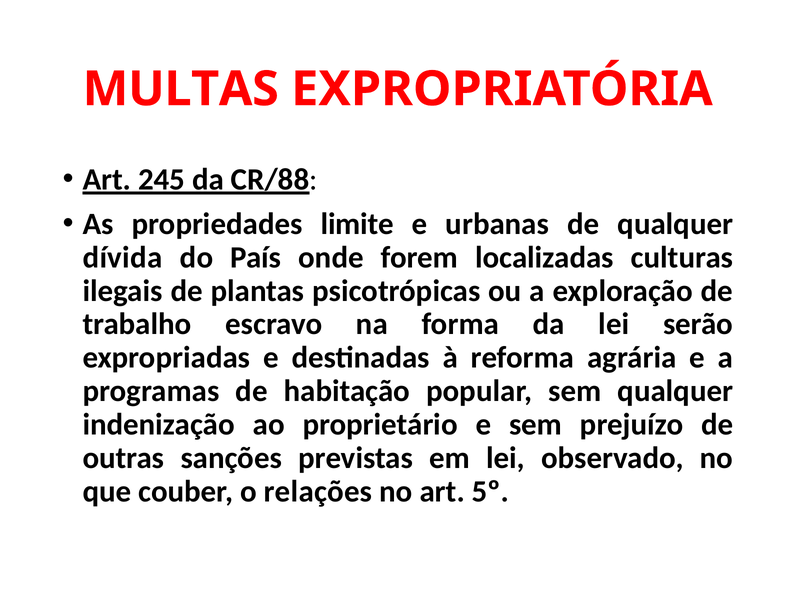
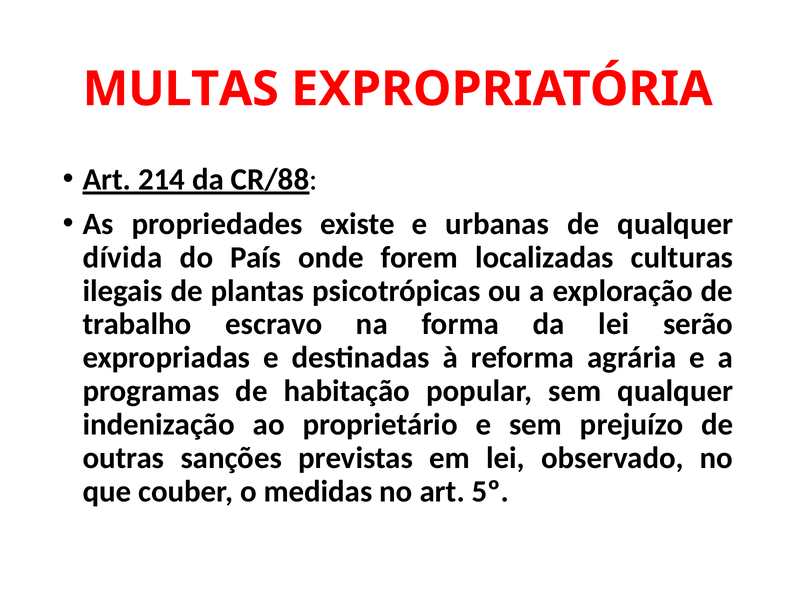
245: 245 -> 214
limite: limite -> existe
relações: relações -> medidas
